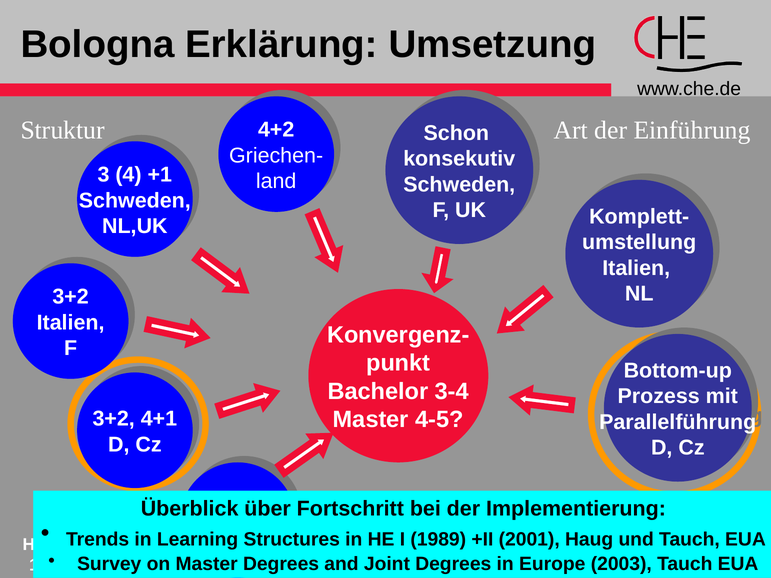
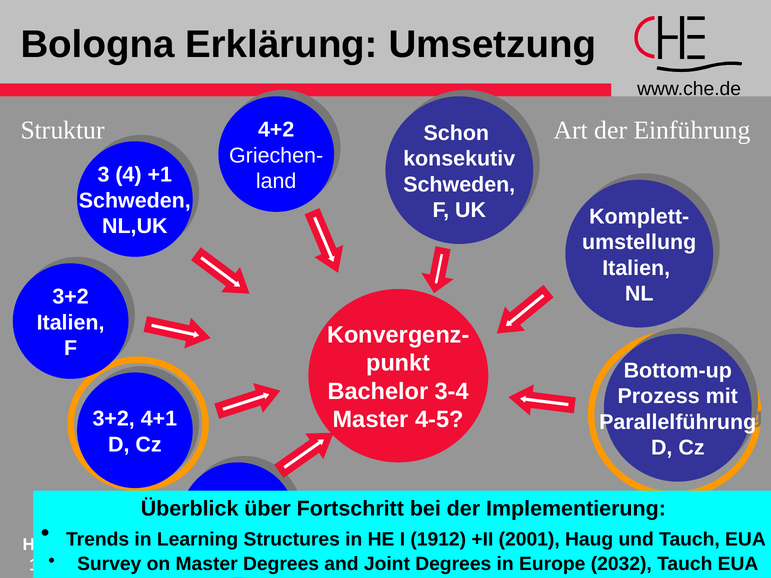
1989: 1989 -> 1912
2003: 2003 -> 2032
